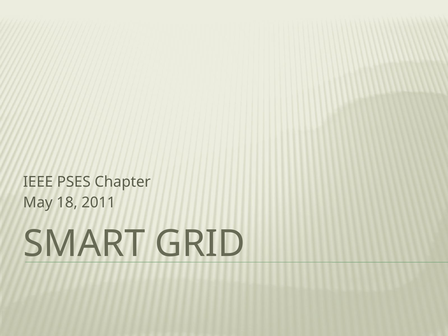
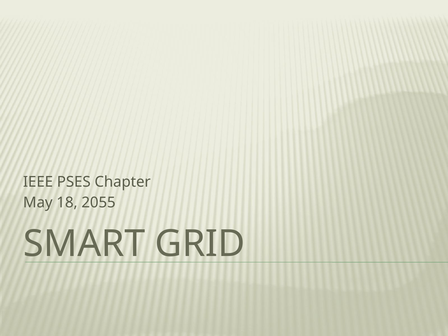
2011: 2011 -> 2055
